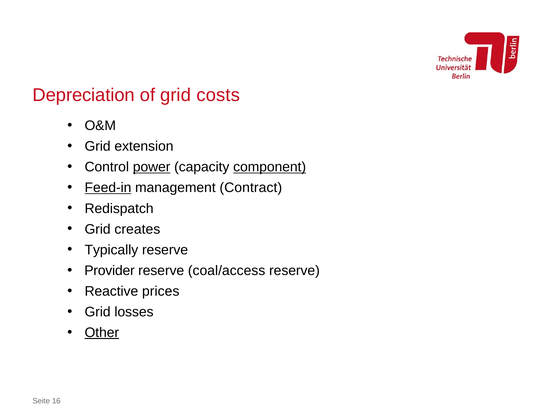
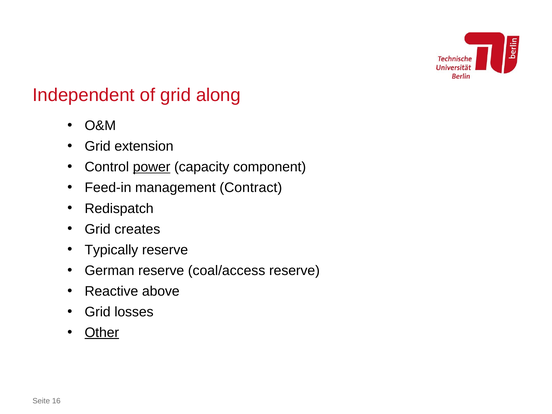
Depreciation: Depreciation -> Independent
costs: costs -> along
component underline: present -> none
Feed-in underline: present -> none
Provider: Provider -> German
prices: prices -> above
